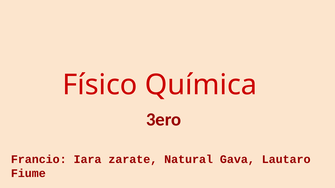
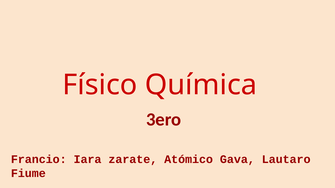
Natural: Natural -> Atómico
